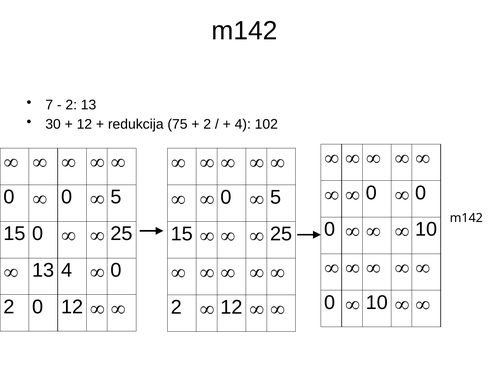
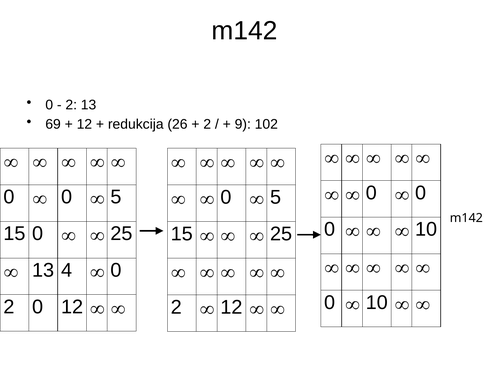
7 at (49, 105): 7 -> 0
30: 30 -> 69
75: 75 -> 26
4 at (243, 124): 4 -> 9
